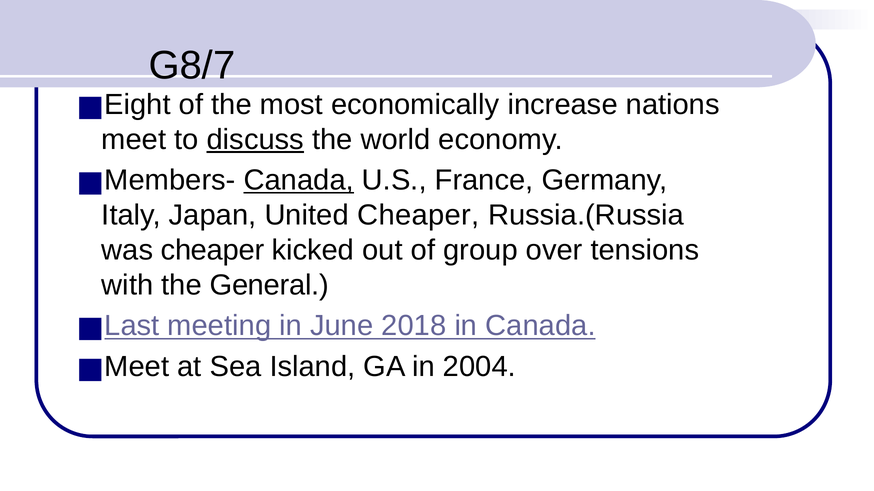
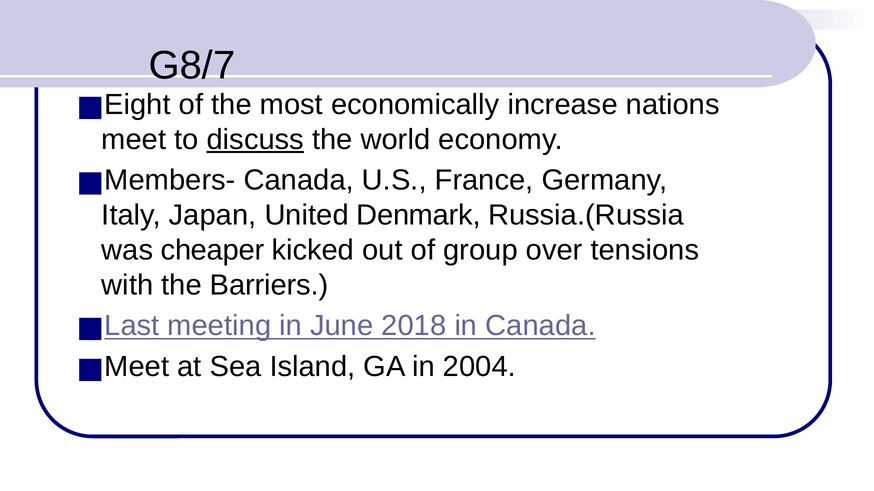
Canada at (299, 181) underline: present -> none
United Cheaper: Cheaper -> Denmark
General: General -> Barriers
